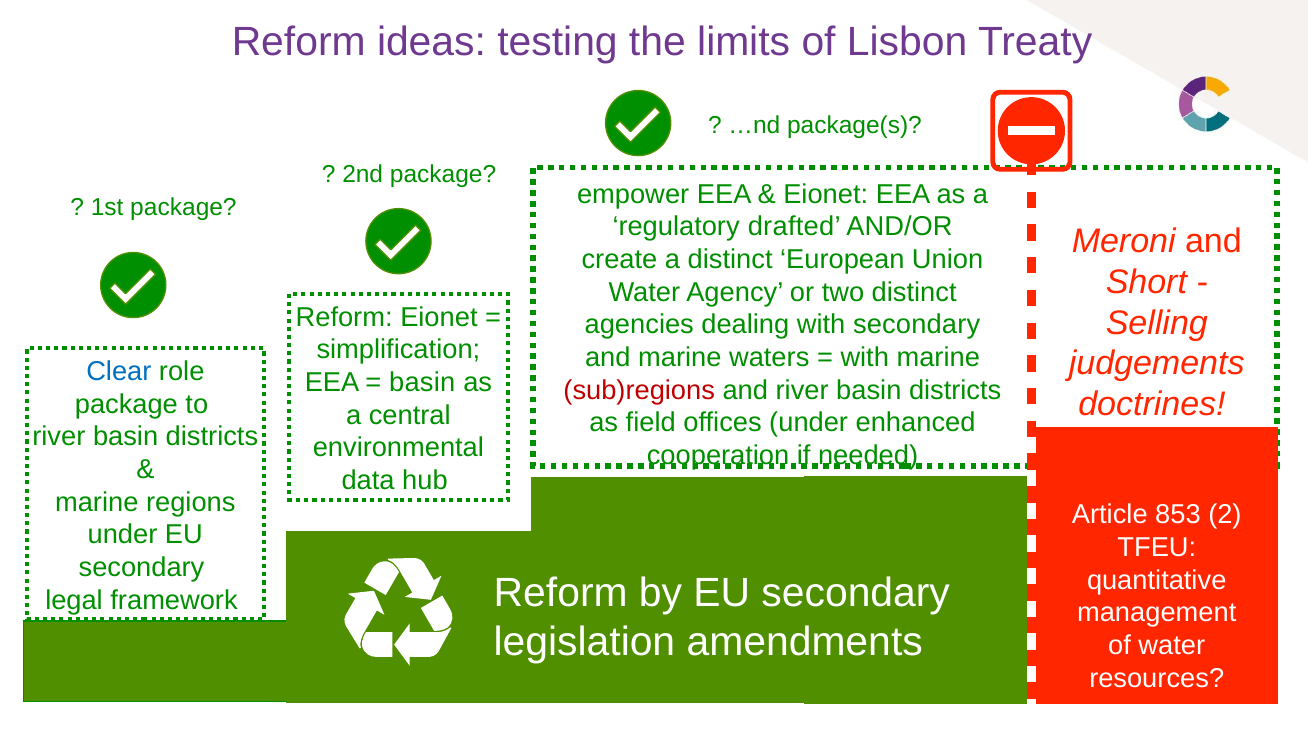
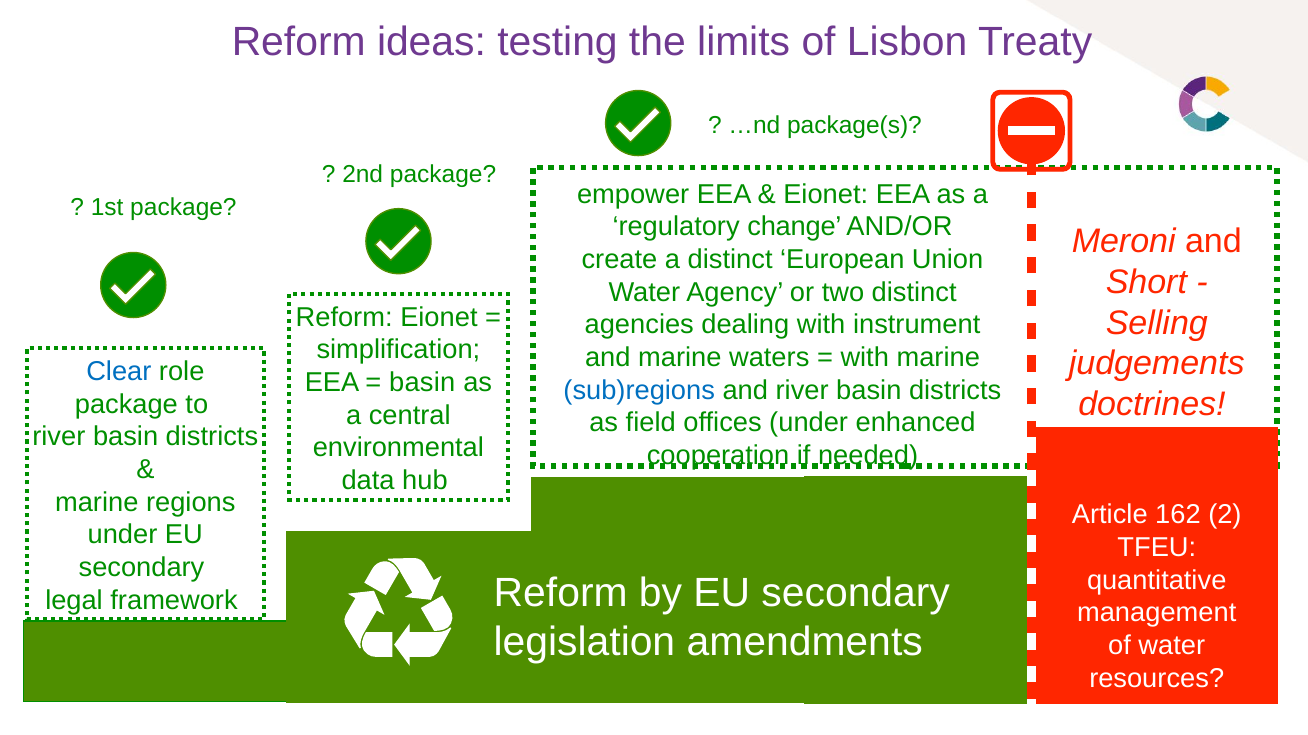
drafted: drafted -> change
with secondary: secondary -> instrument
sub)regions colour: red -> blue
853: 853 -> 162
